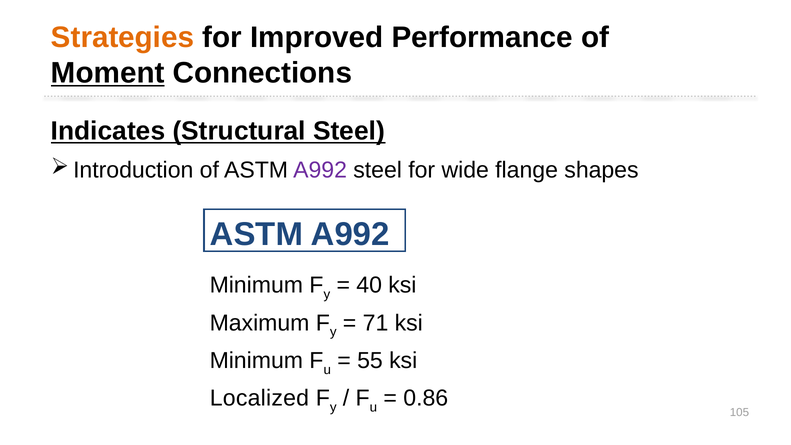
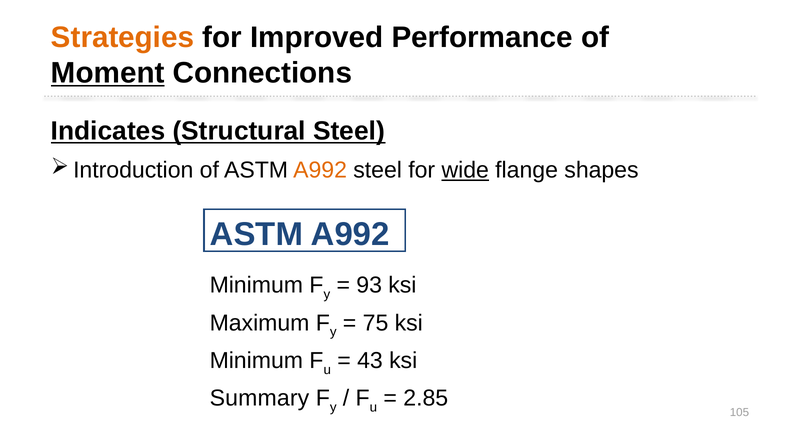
A992 at (320, 170) colour: purple -> orange
wide underline: none -> present
40: 40 -> 93
71: 71 -> 75
55: 55 -> 43
Localized: Localized -> Summary
0.86: 0.86 -> 2.85
